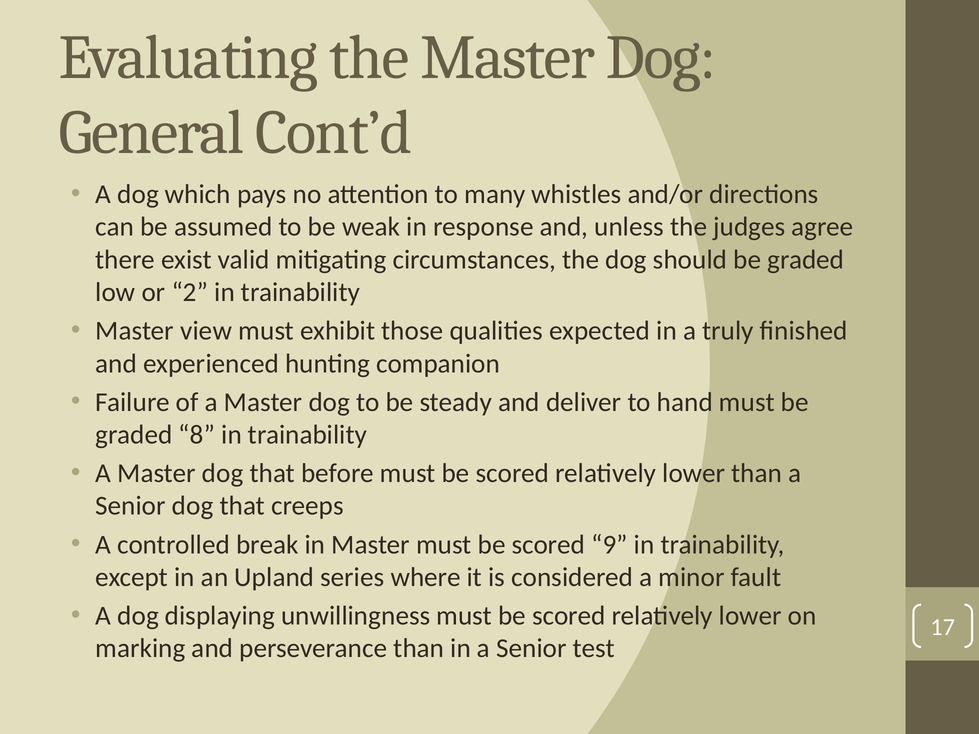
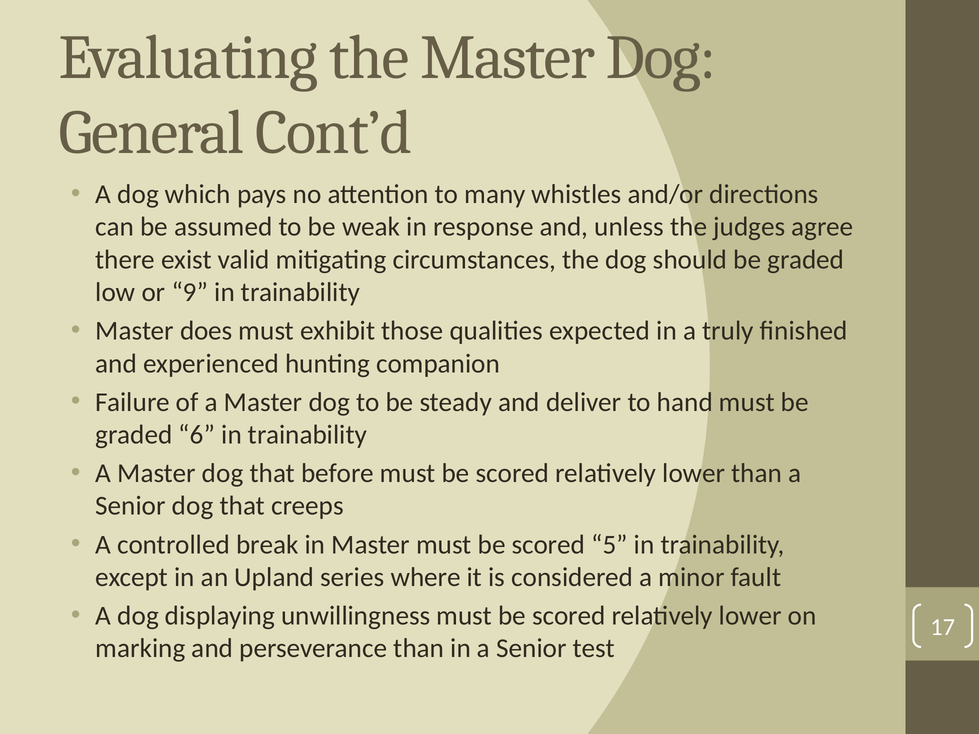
2: 2 -> 9
view: view -> does
8: 8 -> 6
9: 9 -> 5
